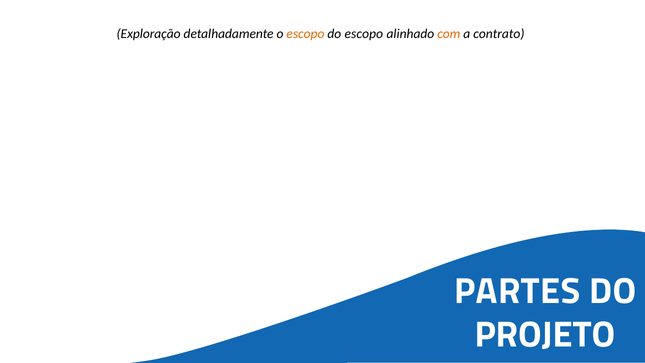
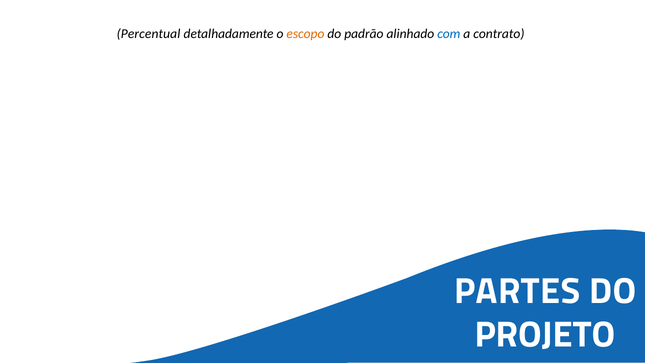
Exploração: Exploração -> Percentual
do escopo: escopo -> padrão
com colour: orange -> blue
